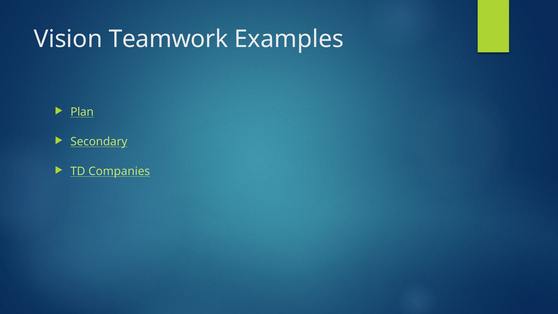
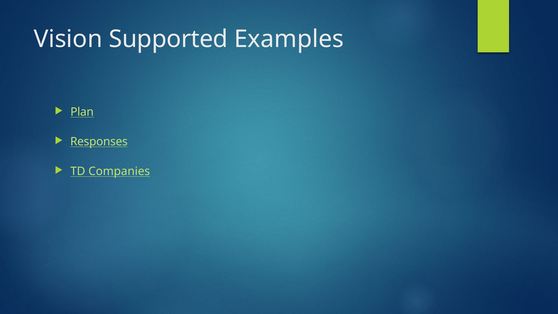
Teamwork: Teamwork -> Supported
Secondary: Secondary -> Responses
